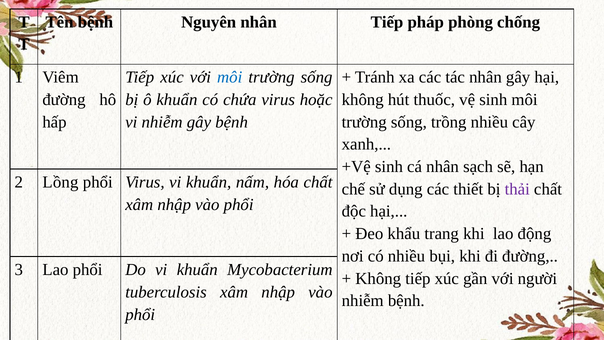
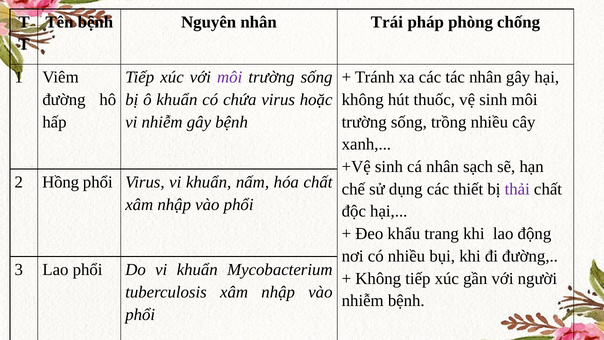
nhân Tiếp: Tiếp -> Trái
môi at (230, 77) colour: blue -> purple
Lồng: Lồng -> Hồng
